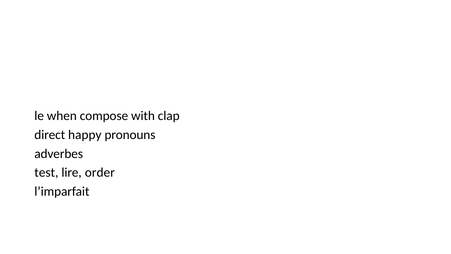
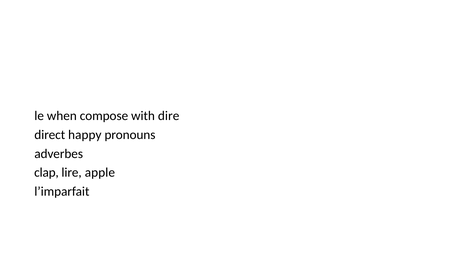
clap: clap -> dire
test: test -> clap
order: order -> apple
